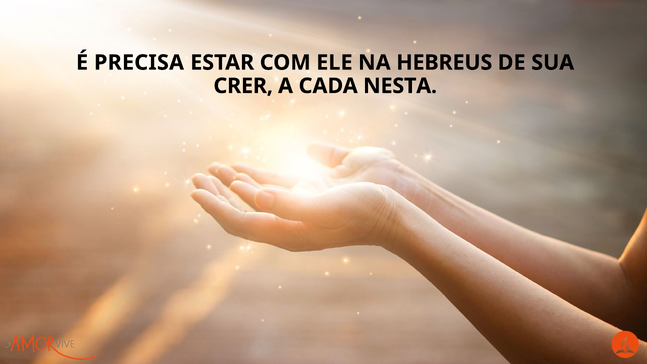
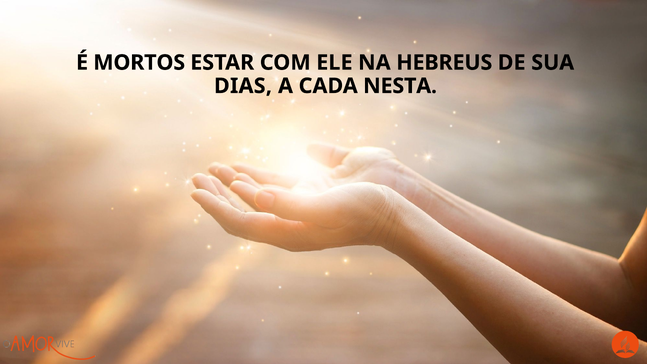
PRECISA: PRECISA -> MORTOS
CRER: CRER -> DIAS
